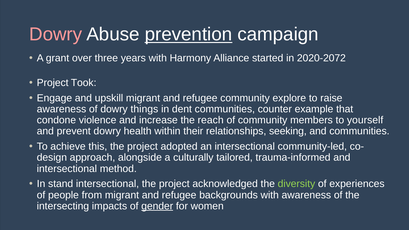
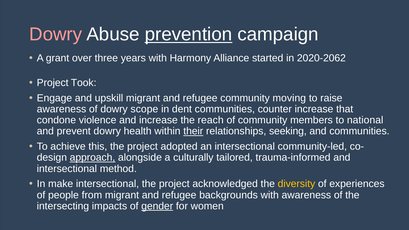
2020-2072: 2020-2072 -> 2020-2062
explore: explore -> moving
things: things -> scope
counter example: example -> increase
yourself: yourself -> national
their underline: none -> present
approach underline: none -> present
stand: stand -> make
diversity colour: light green -> yellow
